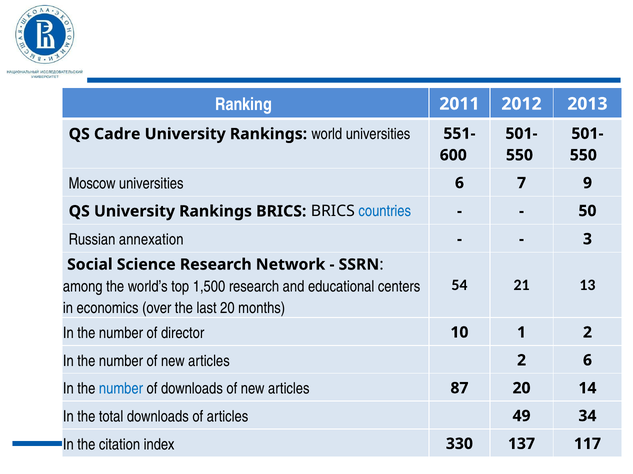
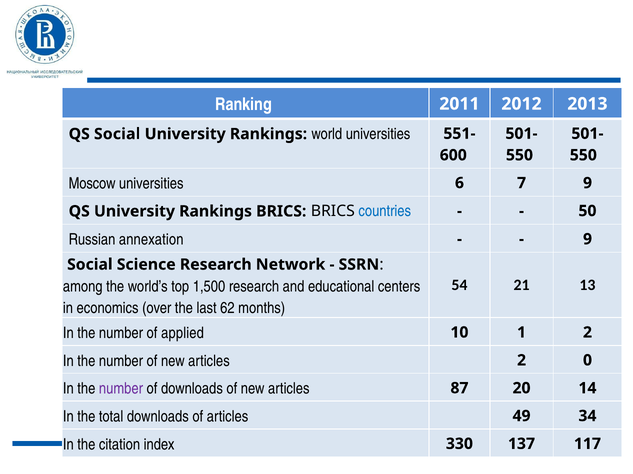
QS Cadre: Cadre -> Social
3 at (588, 239): 3 -> 9
last 20: 20 -> 62
director: director -> applied
2 6: 6 -> 0
number at (121, 389) colour: blue -> purple
